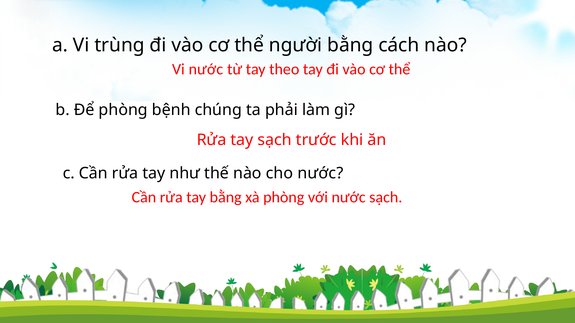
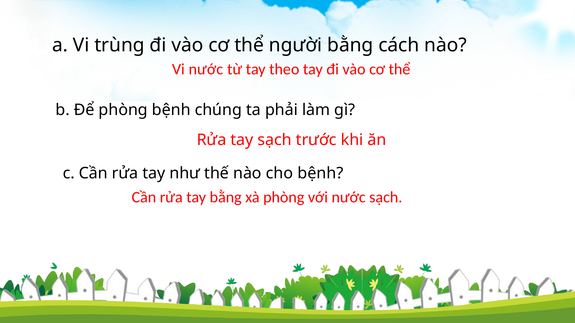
cho nước: nước -> bệnh
